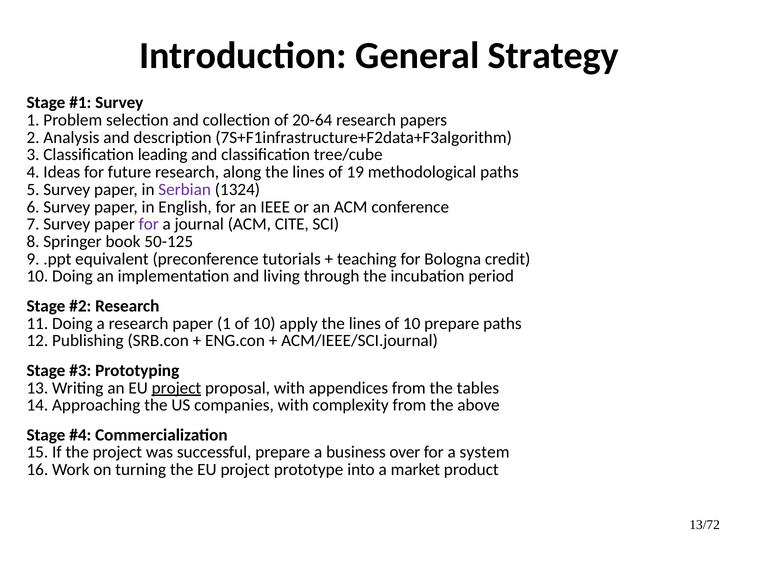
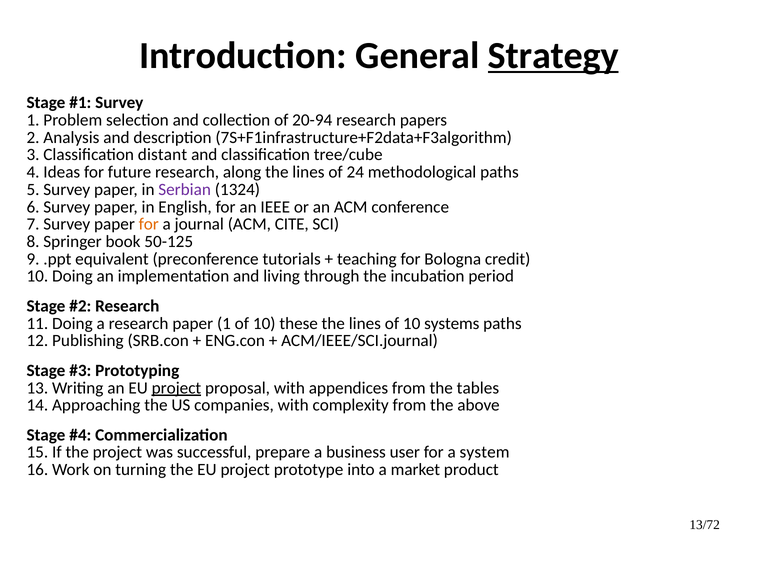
Strategy underline: none -> present
20-64: 20-64 -> 20-94
leading: leading -> distant
19: 19 -> 24
for at (149, 224) colour: purple -> orange
apply: apply -> these
10 prepare: prepare -> systems
over: over -> user
